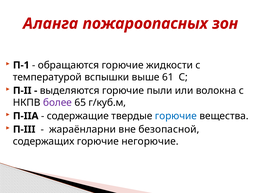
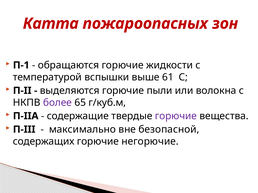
Аланга: Аланга -> Катта
горючие at (176, 116) colour: blue -> purple
жараёнларни: жараёнларни -> максимально
